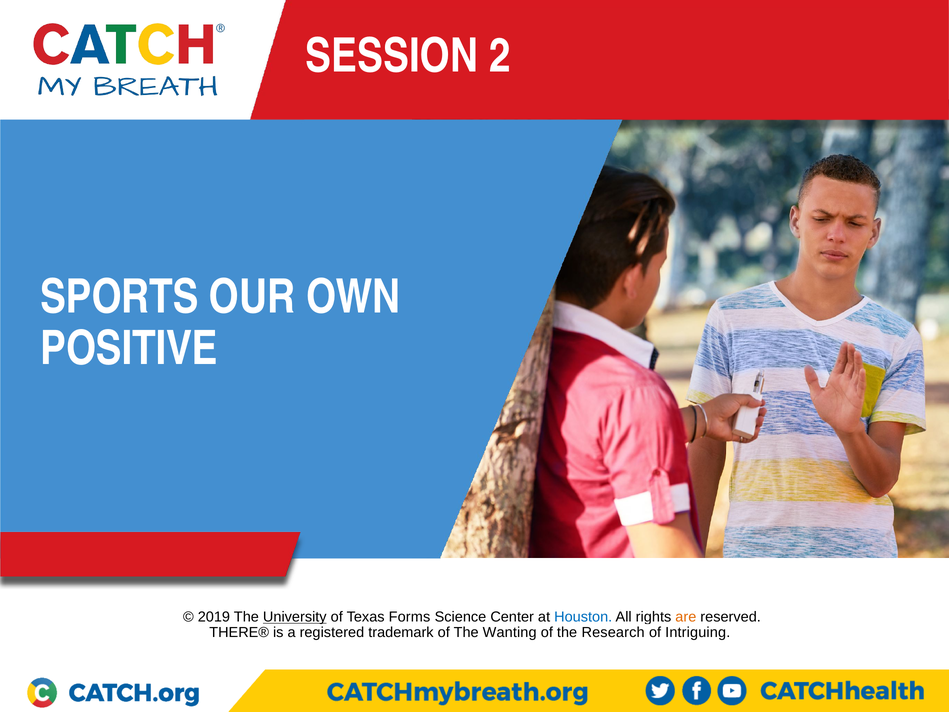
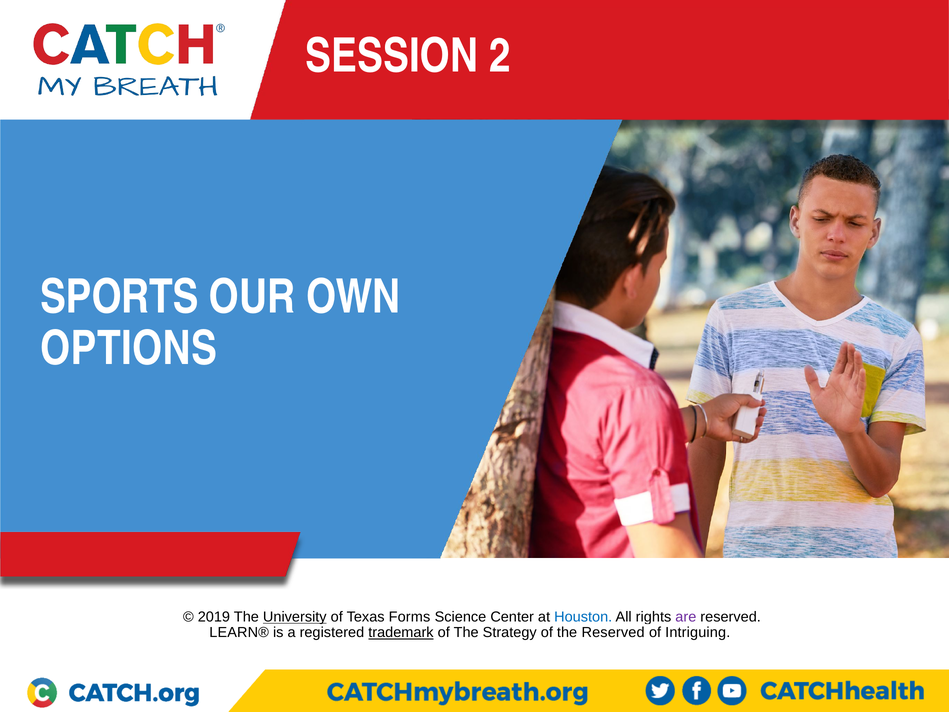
POSITIVE: POSITIVE -> OPTIONS
are colour: orange -> purple
THERE®: THERE® -> LEARN®
trademark underline: none -> present
Wanting: Wanting -> Strategy
the Research: Research -> Reserved
